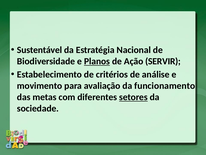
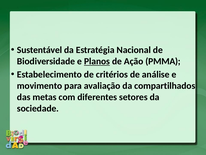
SERVIR: SERVIR -> PMMA
funcionamento: funcionamento -> compartilhados
setores underline: present -> none
